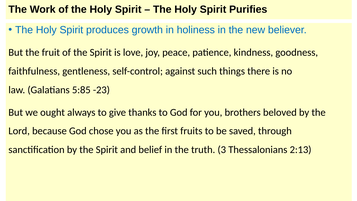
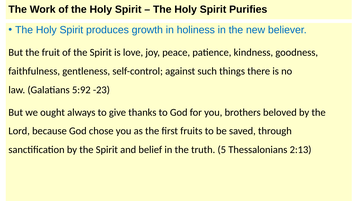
5:85: 5:85 -> 5:92
3: 3 -> 5
